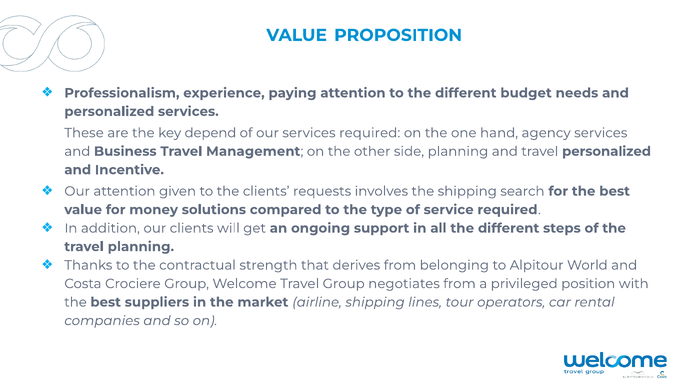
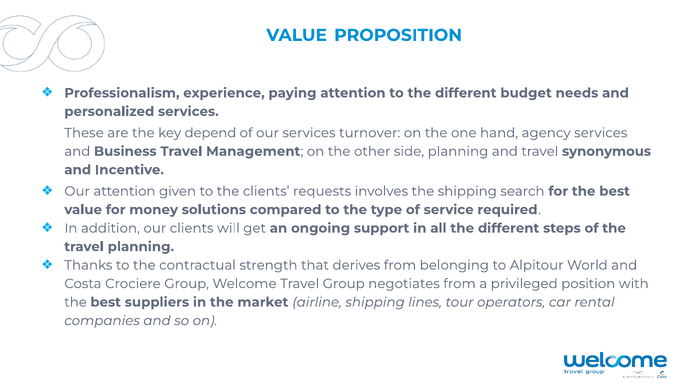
services required: required -> turnover
travel personalized: personalized -> synonymous
